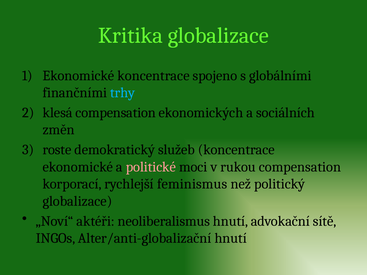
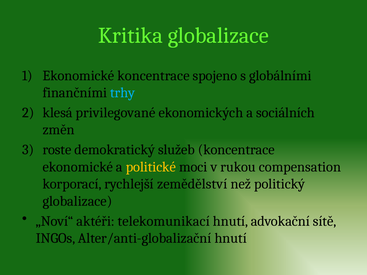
klesá compensation: compensation -> privilegované
politické colour: pink -> yellow
feminismus: feminismus -> zemědělství
neoliberalismus: neoliberalismus -> telekomunikací
